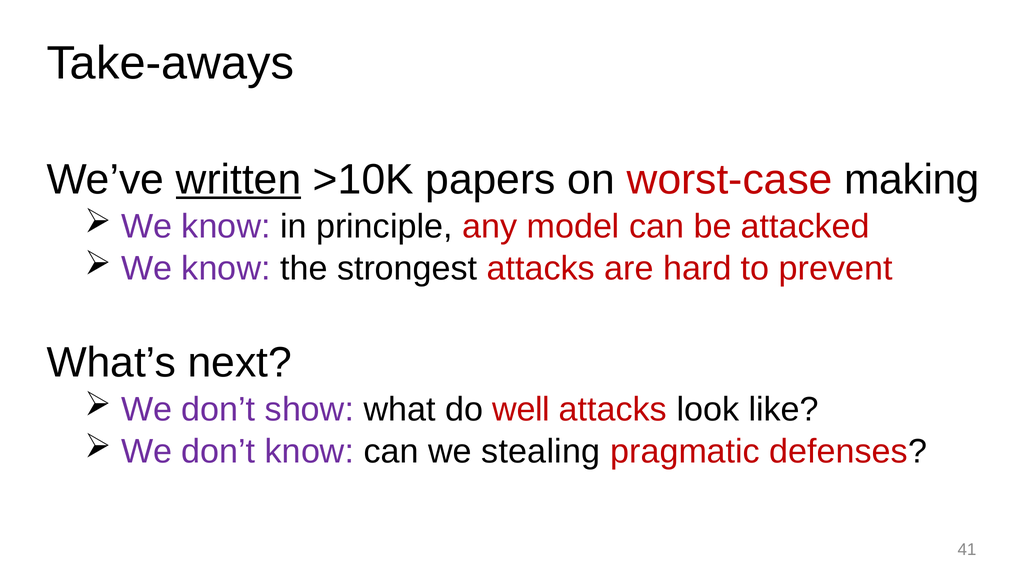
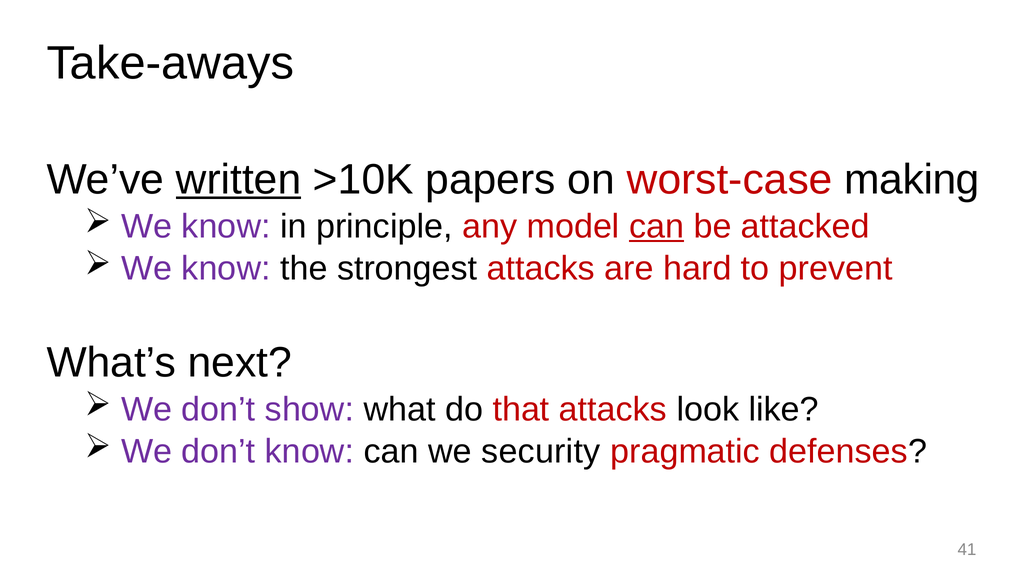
can at (657, 227) underline: none -> present
well: well -> that
stealing: stealing -> security
